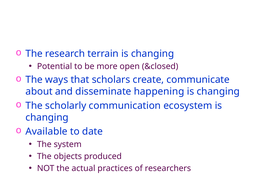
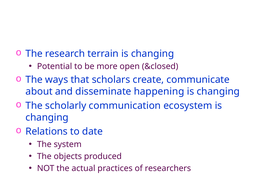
Available: Available -> Relations
